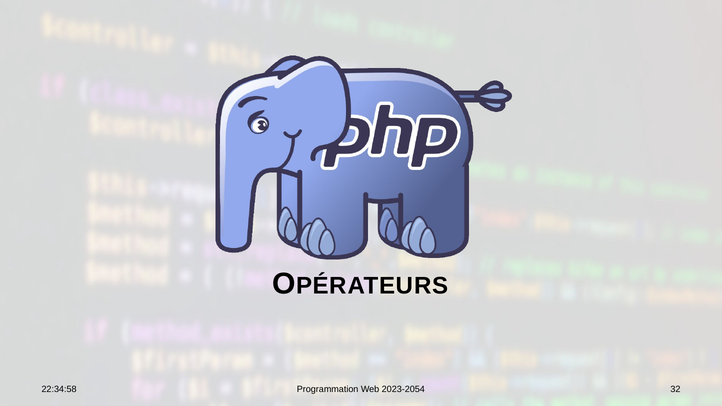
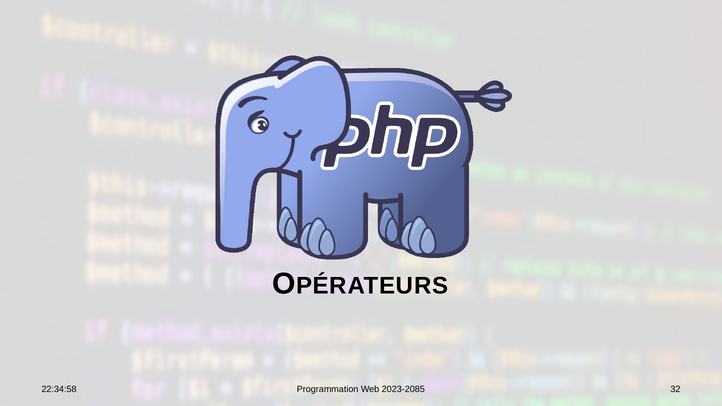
2023-2054: 2023-2054 -> 2023-2085
